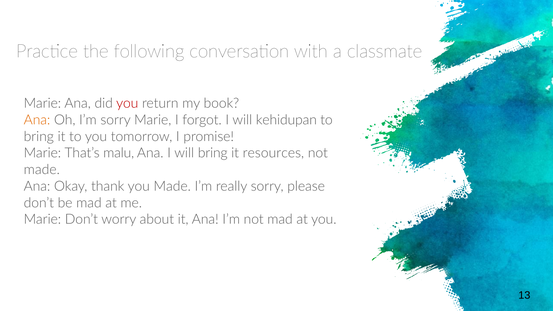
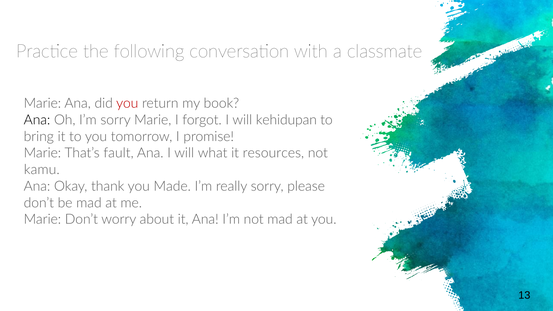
Ana at (37, 120) colour: orange -> black
malu: malu -> fault
will bring: bring -> what
made at (42, 170): made -> kamu
